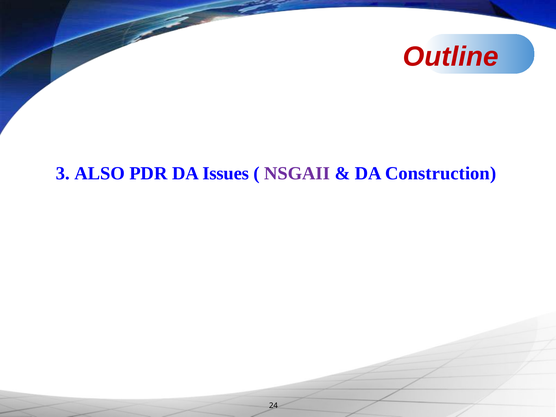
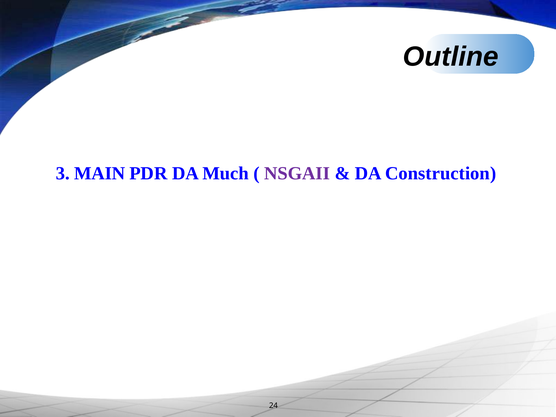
Outline colour: red -> black
ALSO: ALSO -> MAIN
Issues: Issues -> Much
